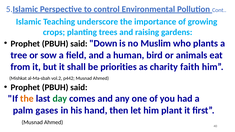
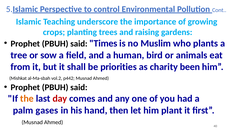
Down: Down -> Times
faith: faith -> been
day colour: green -> red
